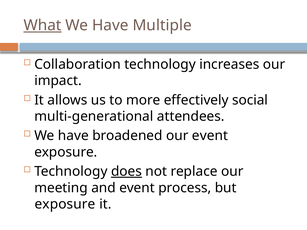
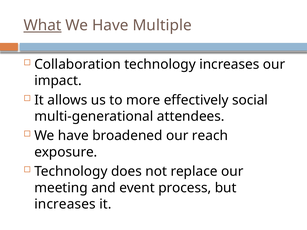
our event: event -> reach
does underline: present -> none
exposure at (65, 204): exposure -> increases
